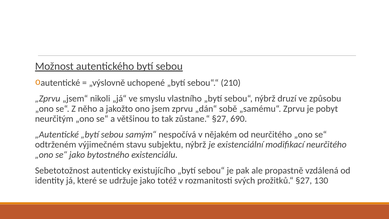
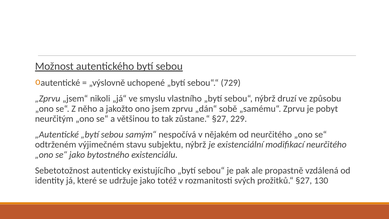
210: 210 -> 729
690: 690 -> 229
